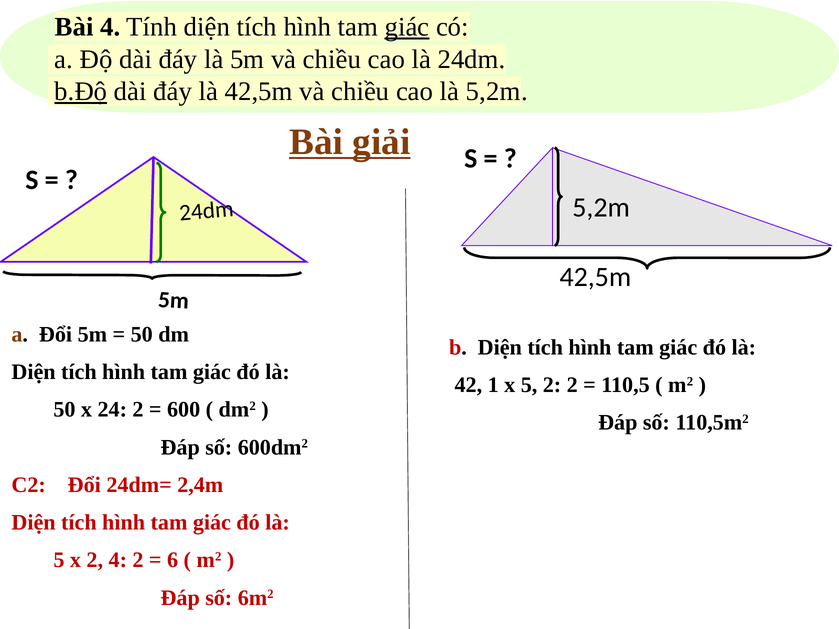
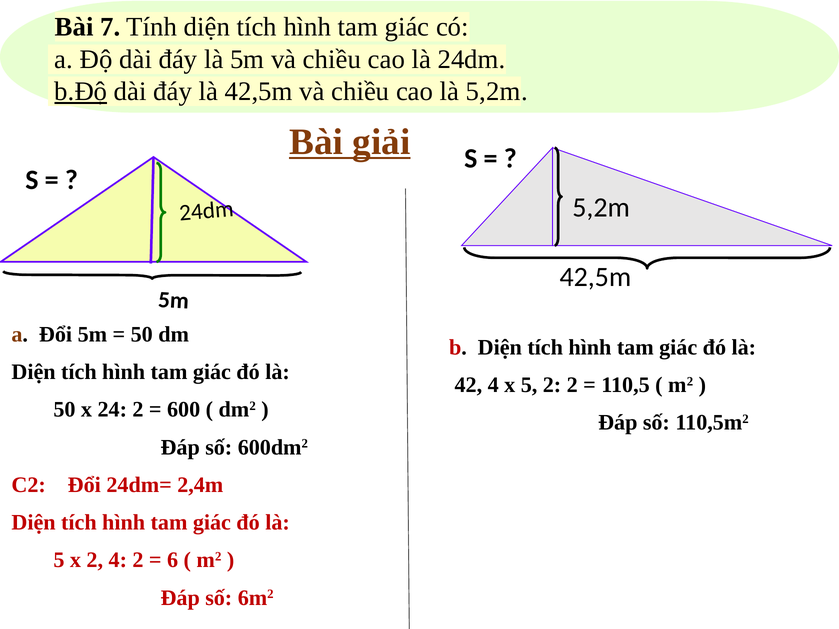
Bài 4: 4 -> 7
giác at (407, 27) underline: present -> none
42 1: 1 -> 4
